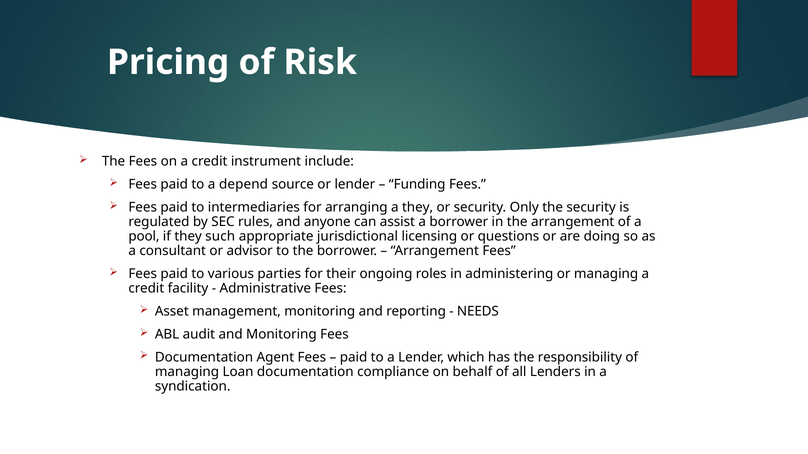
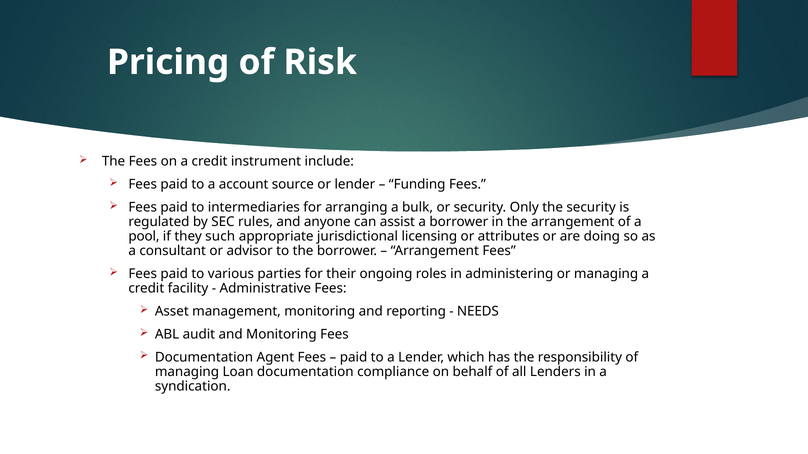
depend: depend -> account
a they: they -> bulk
questions: questions -> attributes
